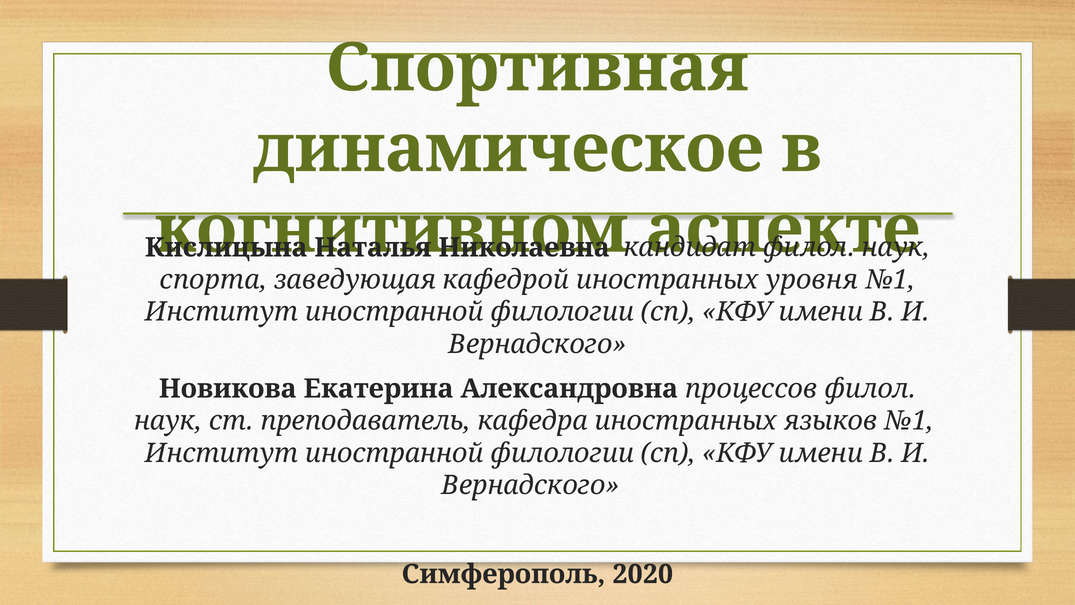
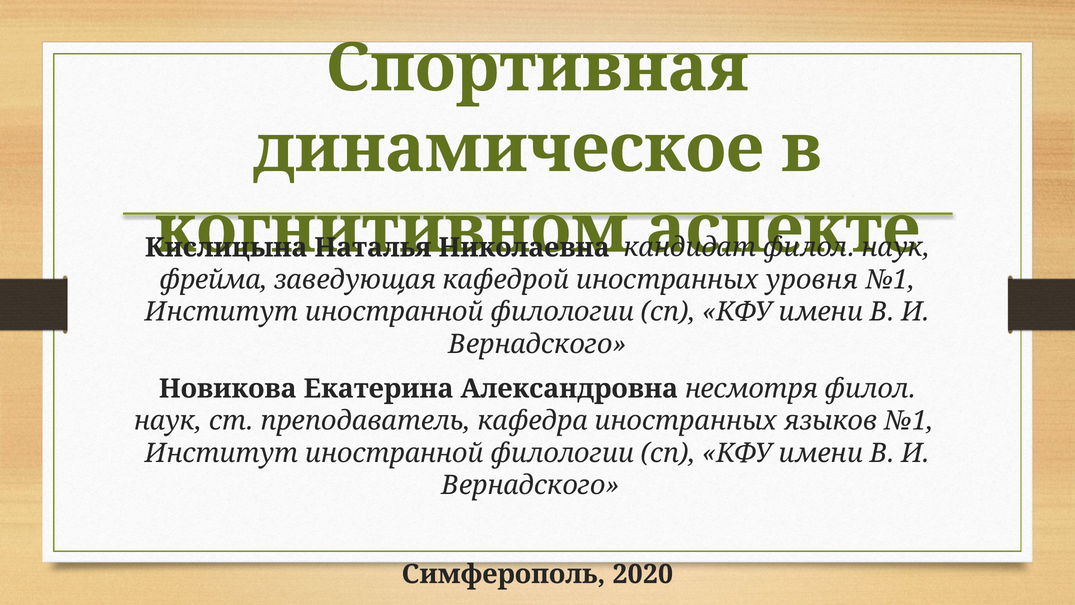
спорта: спорта -> фрейма
процессов: процессов -> несмотря
